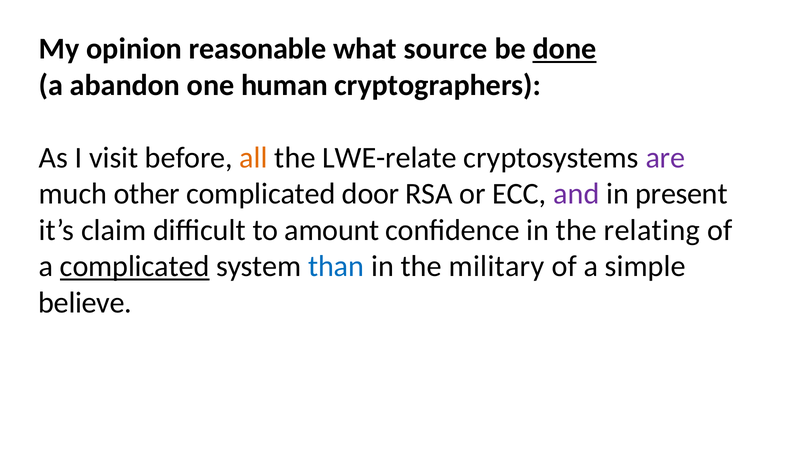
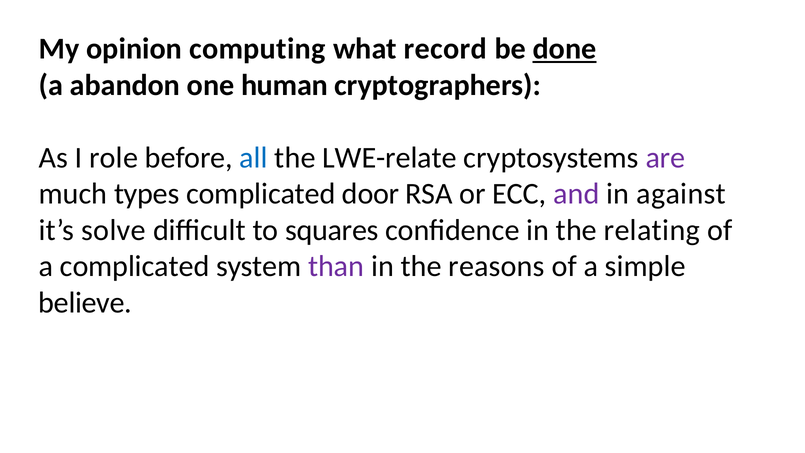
reasonable: reasonable -> computing
source: source -> record
visit: visit -> role
all colour: orange -> blue
other: other -> types
present: present -> against
claim: claim -> solve
amount: amount -> squares
complicated at (135, 266) underline: present -> none
than colour: blue -> purple
military: military -> reasons
